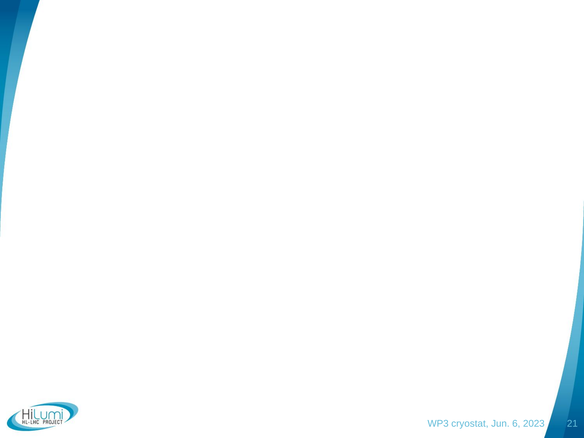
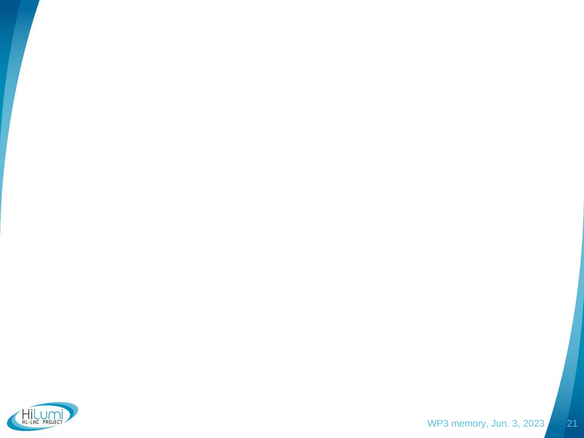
cryostat: cryostat -> memory
6: 6 -> 3
